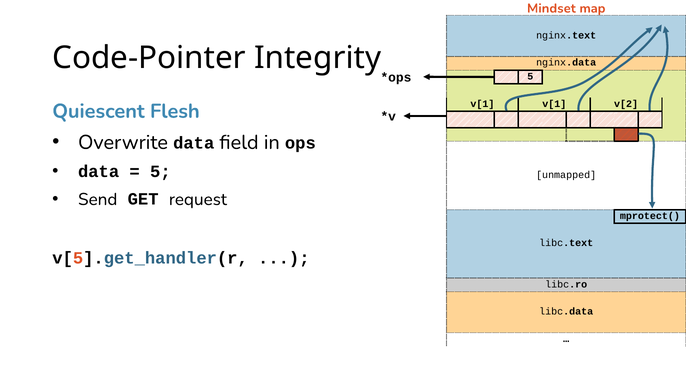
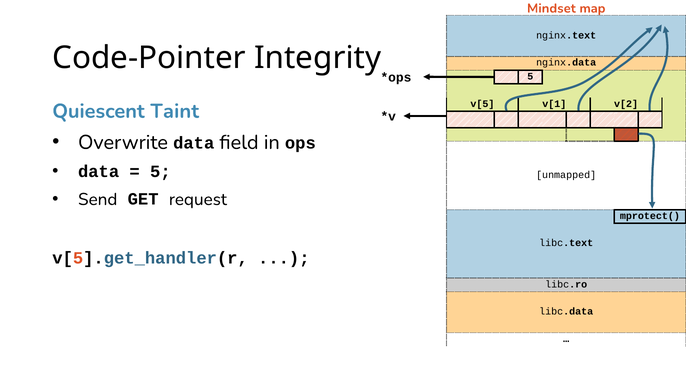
v[1 at (482, 104): v[1 -> v[5
Flesh: Flesh -> Taint
